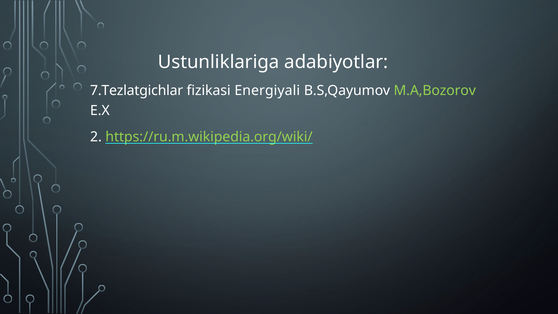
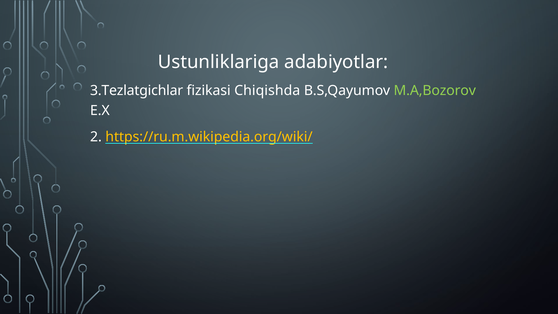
7.Tezlatgichlar: 7.Tezlatgichlar -> 3.Tezlatgichlar
Energiyali: Energiyali -> Chiqishda
https://ru.m.wikipedia.org/wiki/ colour: light green -> yellow
